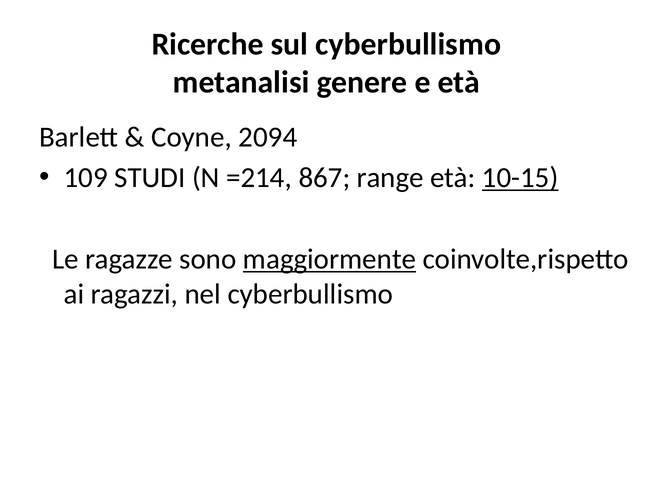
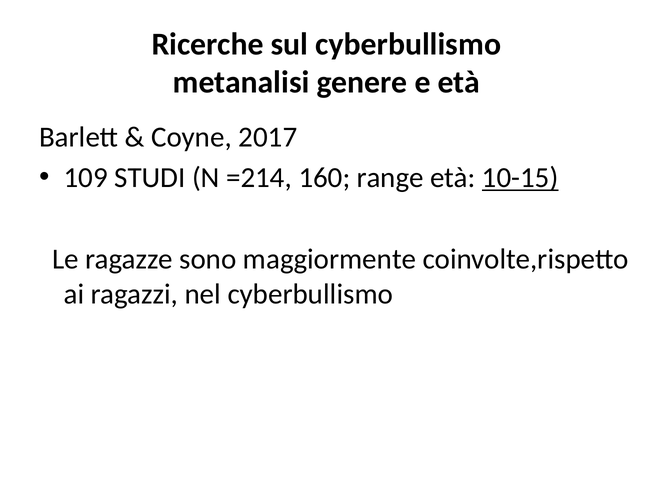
2094: 2094 -> 2017
867: 867 -> 160
maggiormente underline: present -> none
